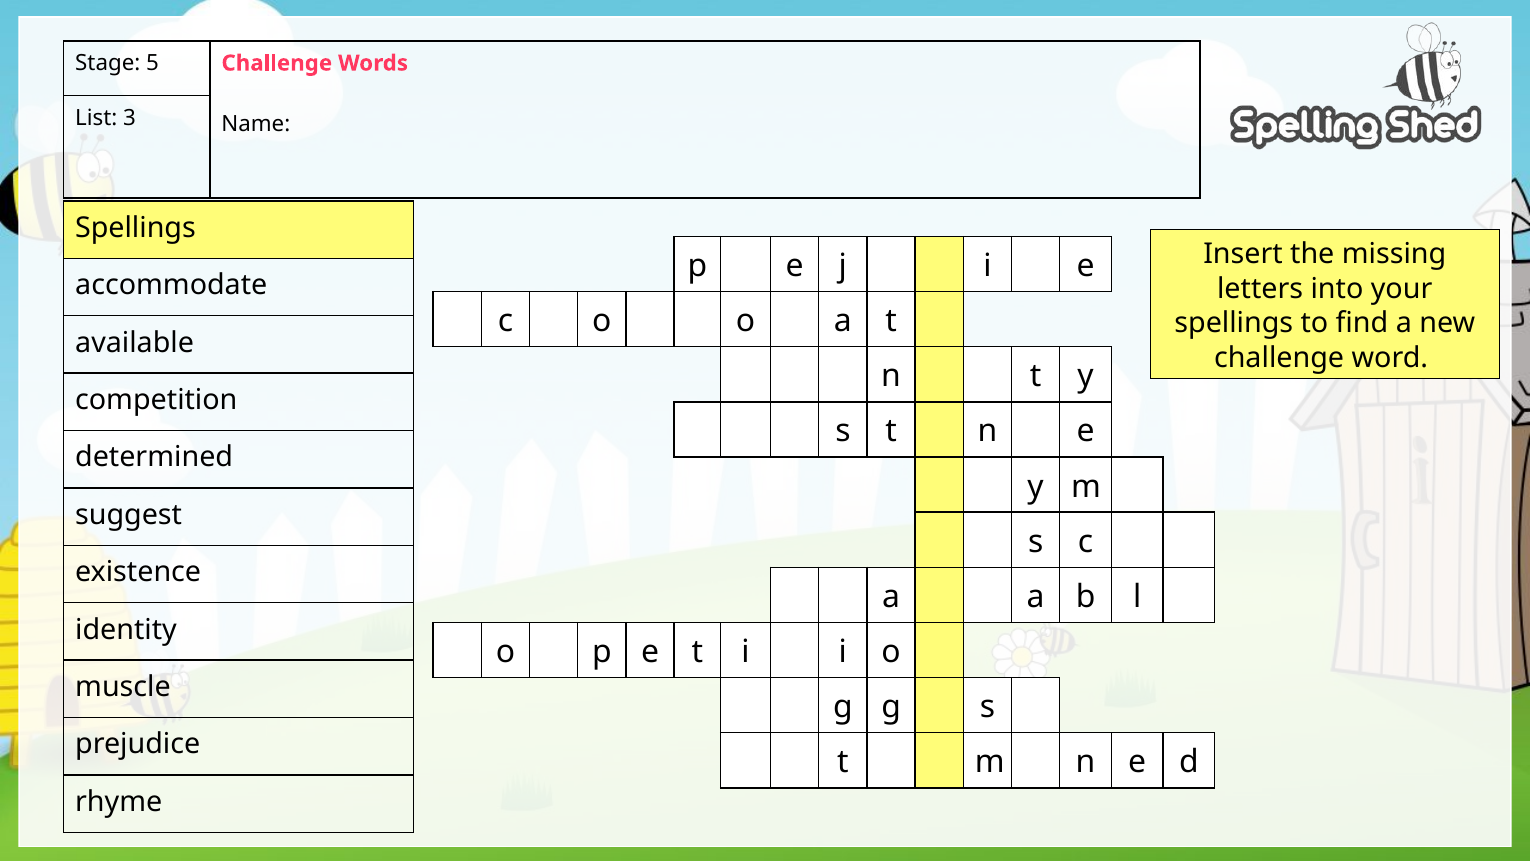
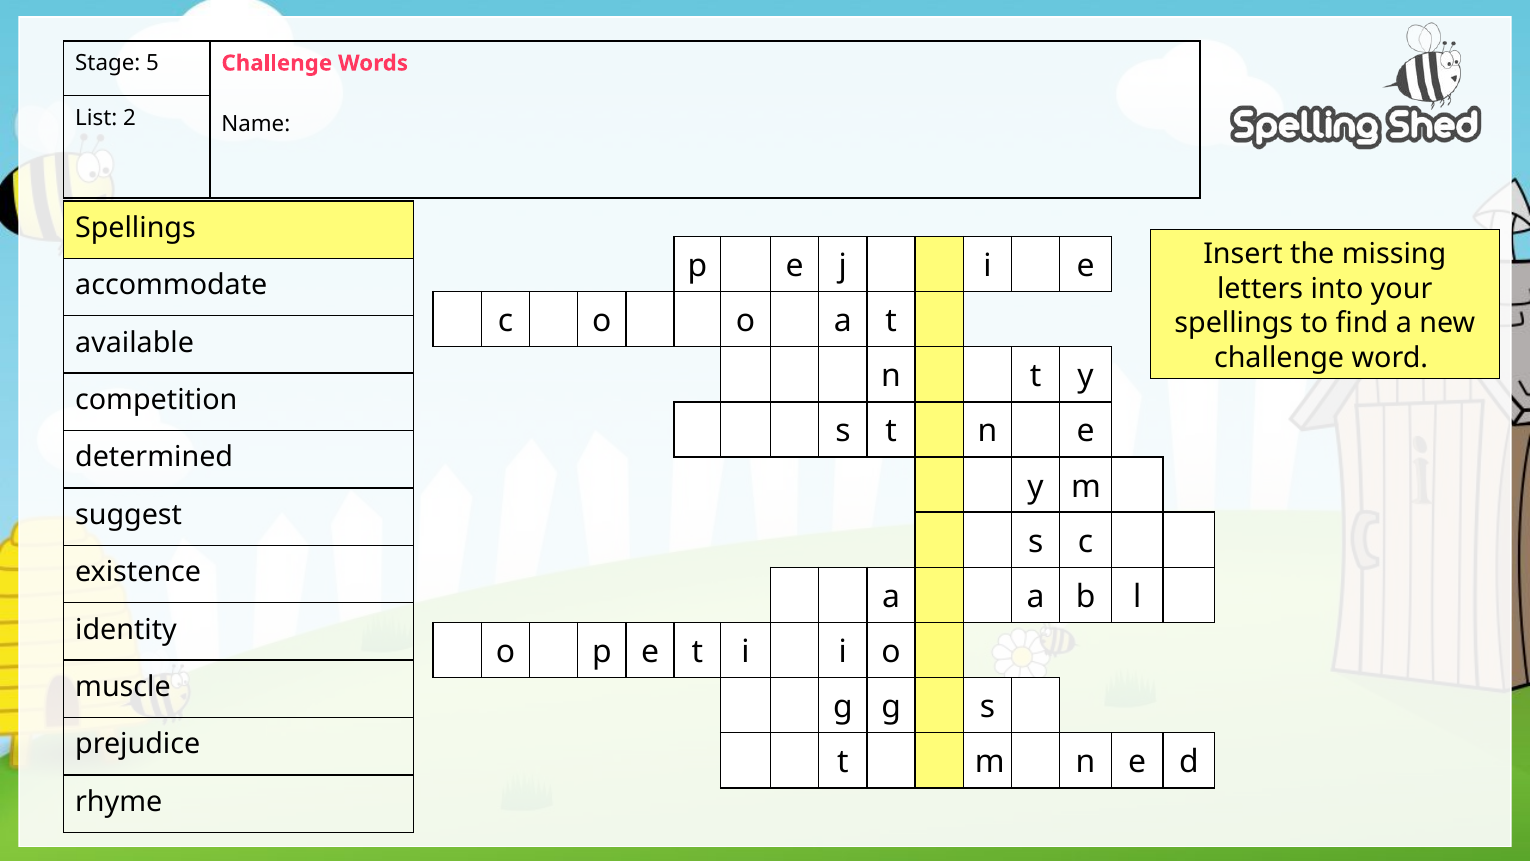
3: 3 -> 2
